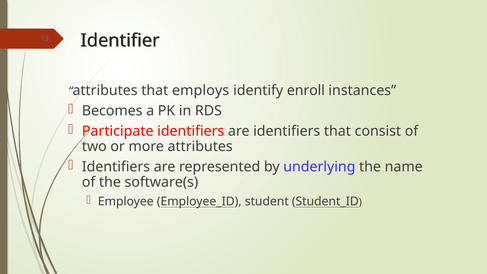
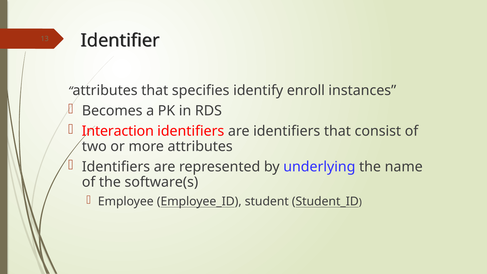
employs: employs -> specifies
Participate: Participate -> Interaction
